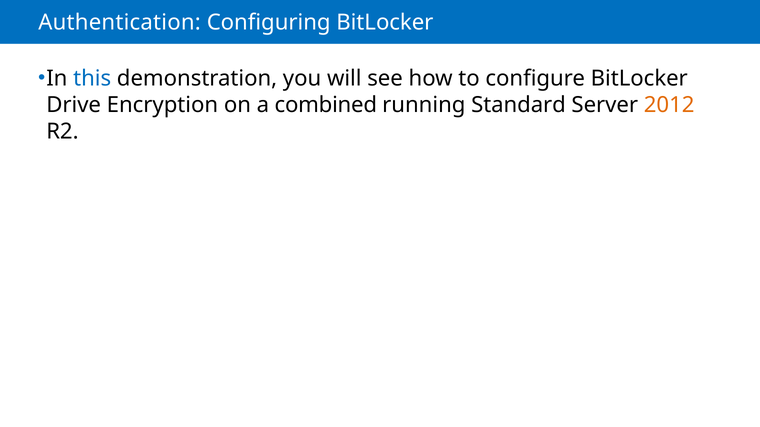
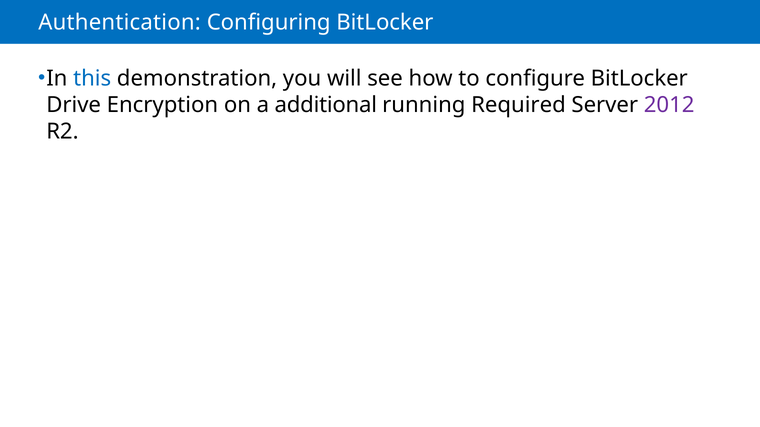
combined: combined -> additional
Standard: Standard -> Required
2012 colour: orange -> purple
